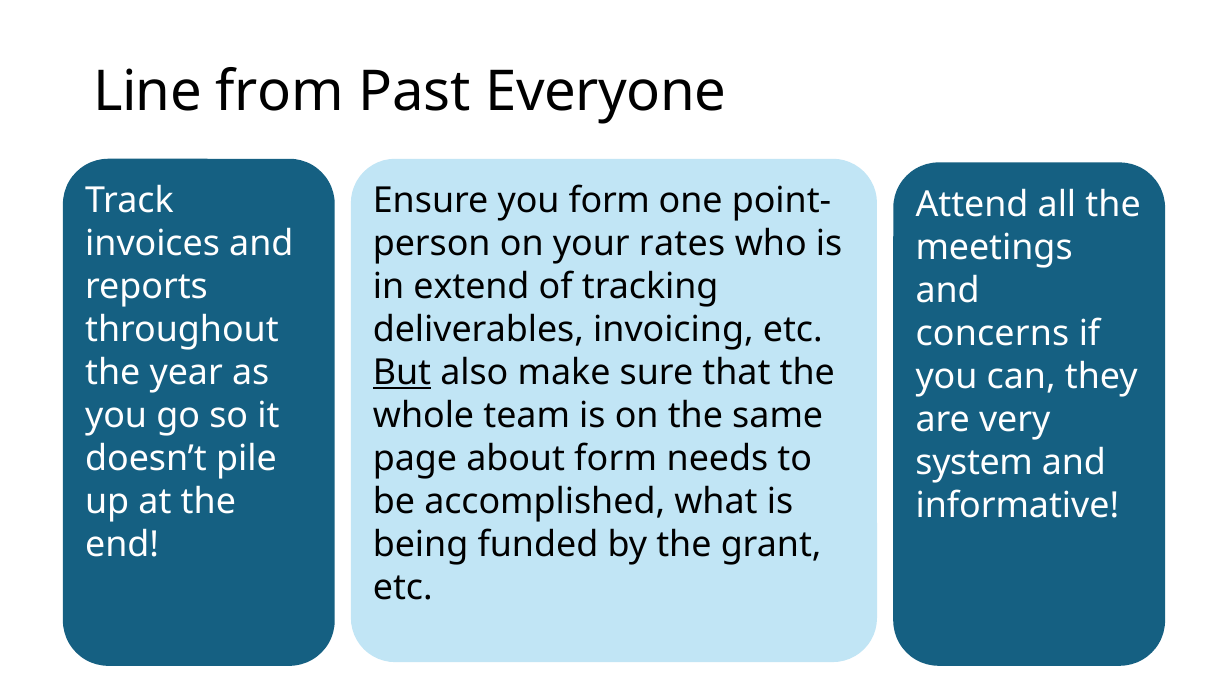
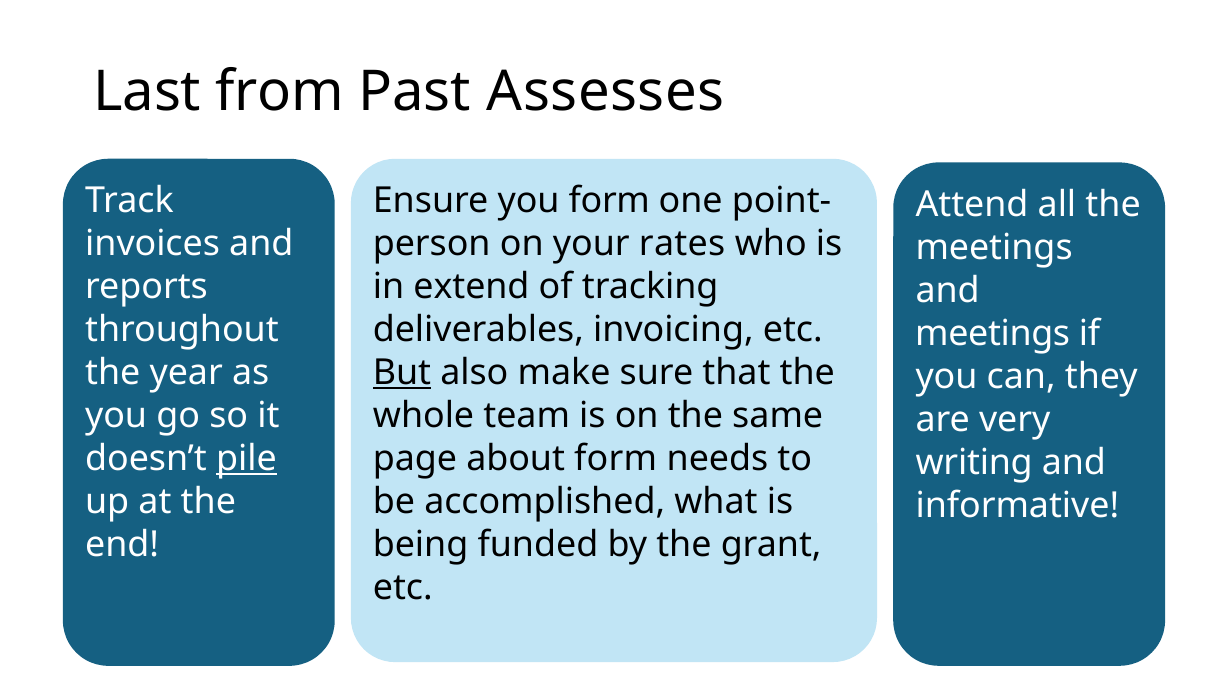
Line: Line -> Last
Everyone: Everyone -> Assesses
concerns at (992, 333): concerns -> meetings
pile underline: none -> present
system: system -> writing
